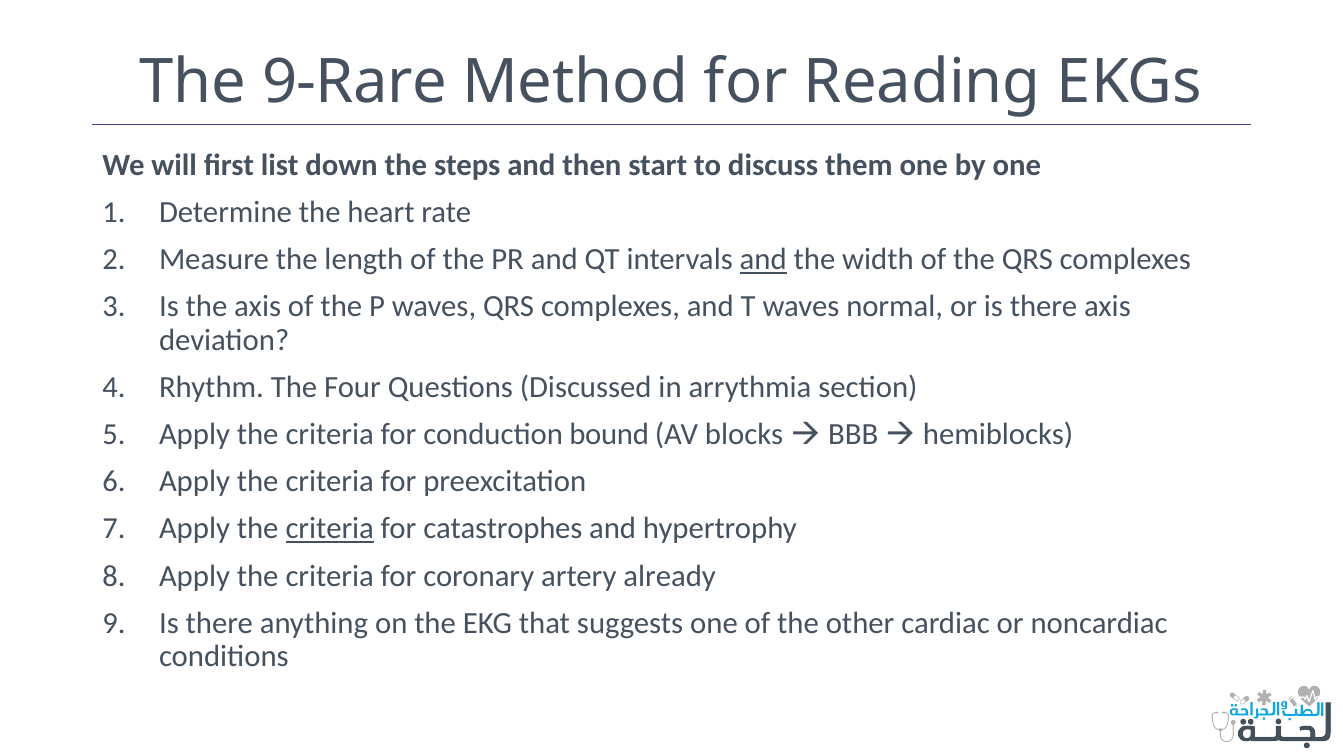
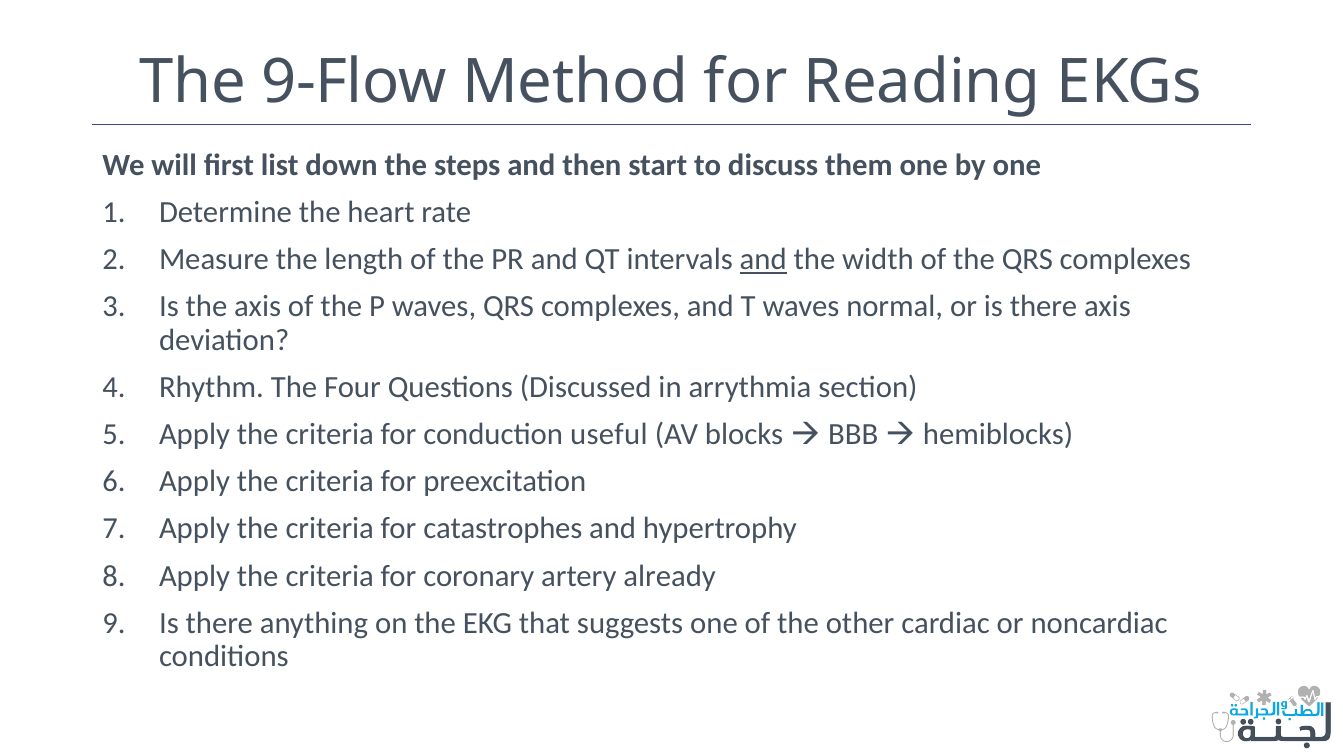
9-Rare: 9-Rare -> 9-Flow
bound: bound -> useful
criteria at (330, 529) underline: present -> none
